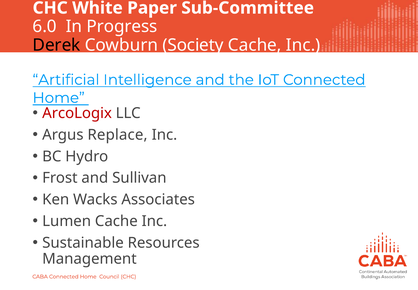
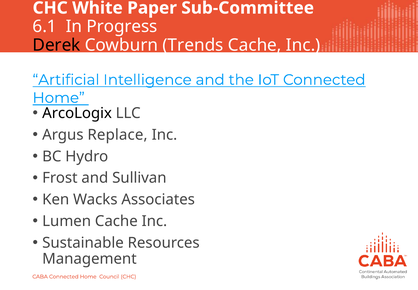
6.0: 6.0 -> 6.1
Society: Society -> Trends
ArcoLogix colour: red -> black
